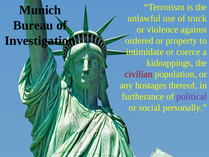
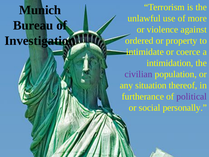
truck: truck -> more
kidnappings: kidnappings -> intimidation
civilian colour: red -> purple
hostages: hostages -> situation
